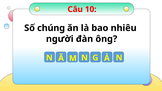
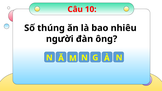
chúng: chúng -> thúng
